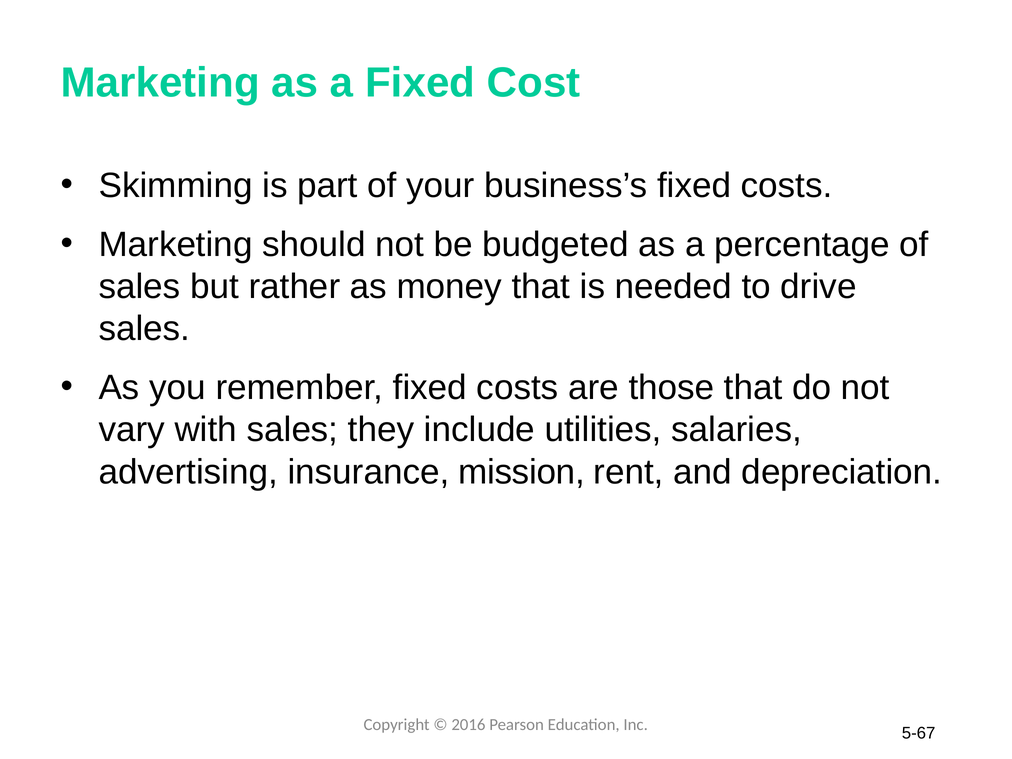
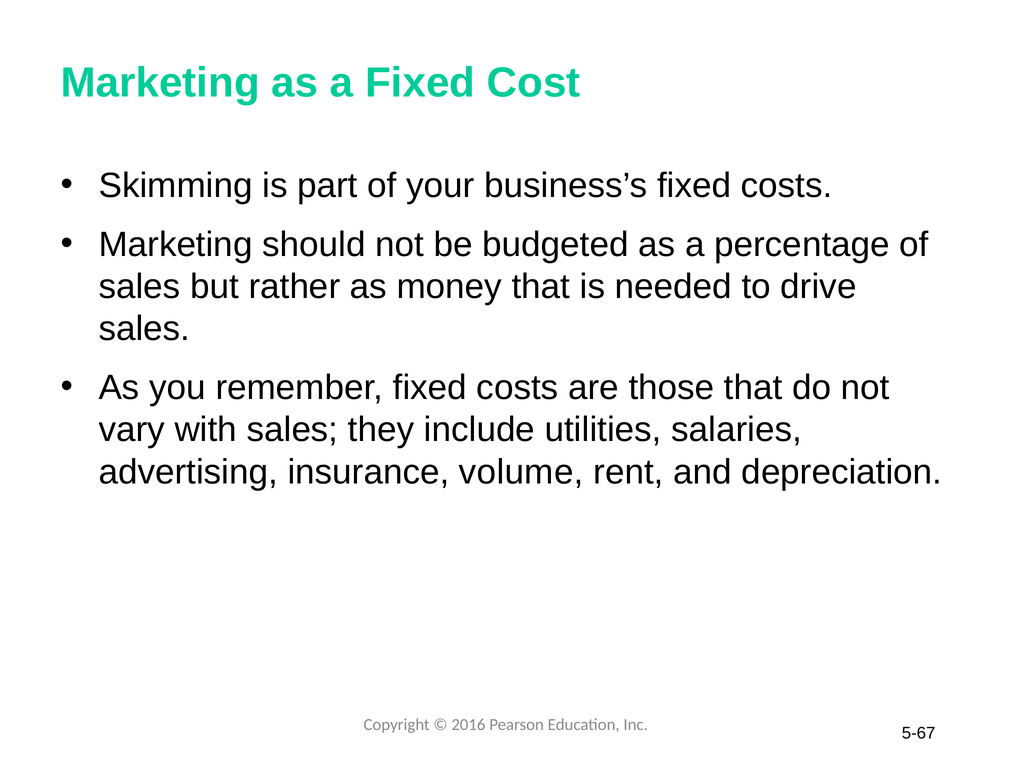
mission: mission -> volume
